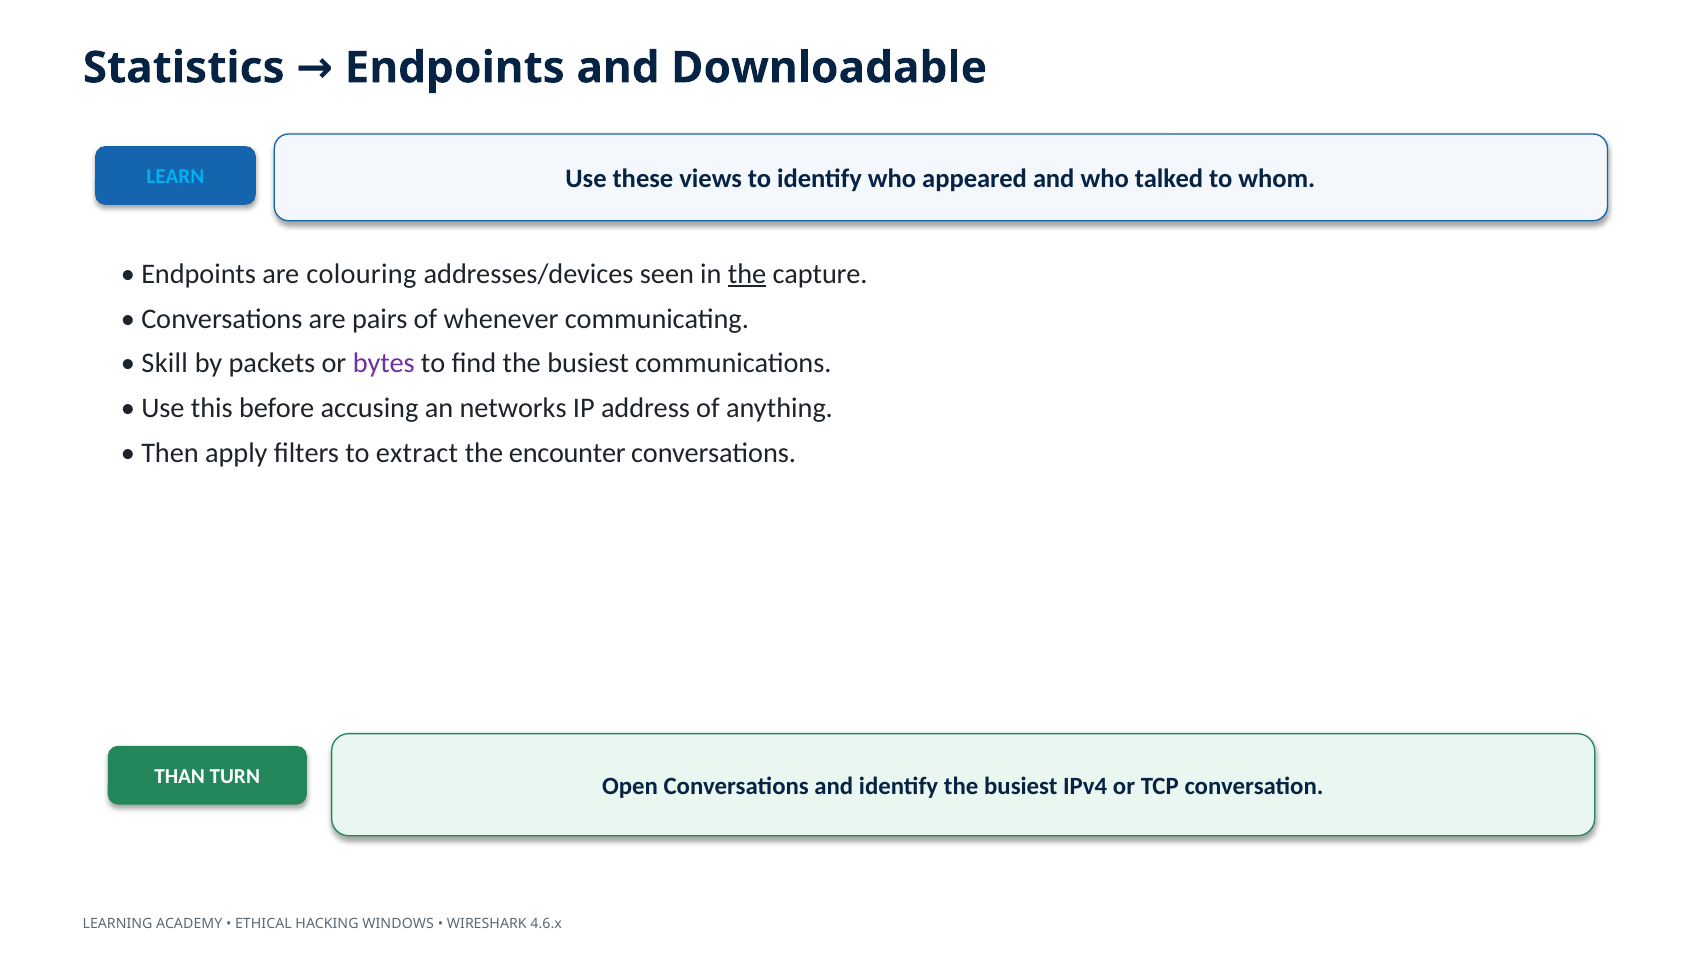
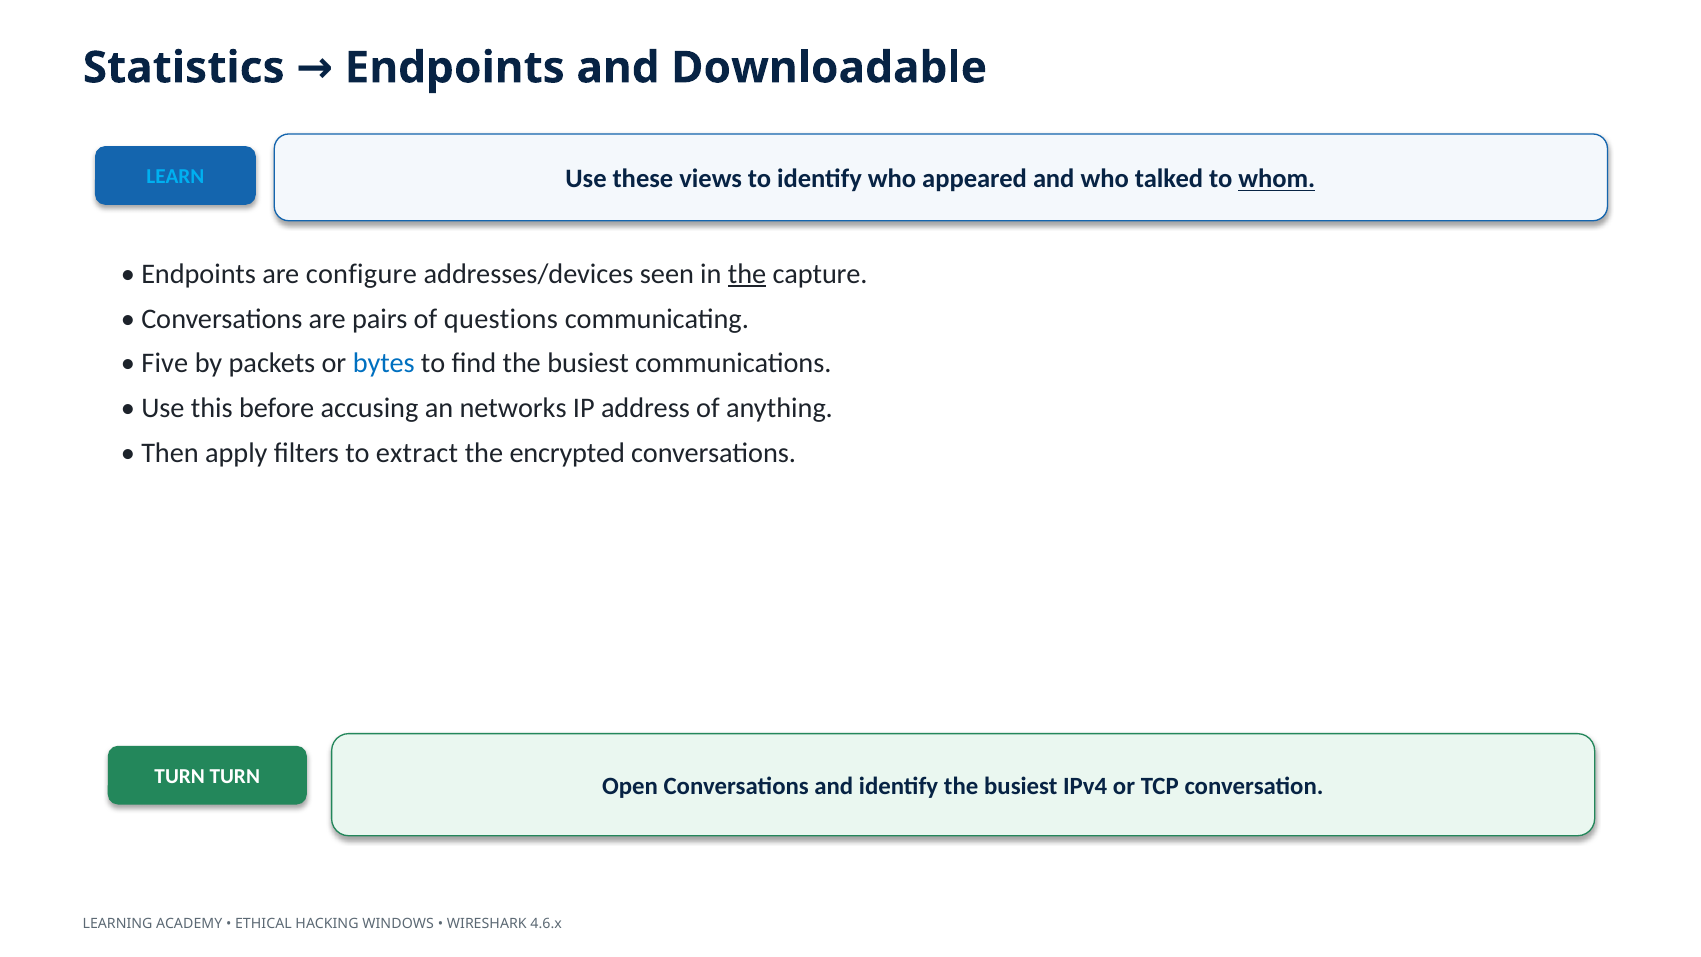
whom underline: none -> present
colouring: colouring -> configure
whenever: whenever -> questions
Skill: Skill -> Five
bytes colour: purple -> blue
encounter: encounter -> encrypted
THAN at (180, 776): THAN -> TURN
